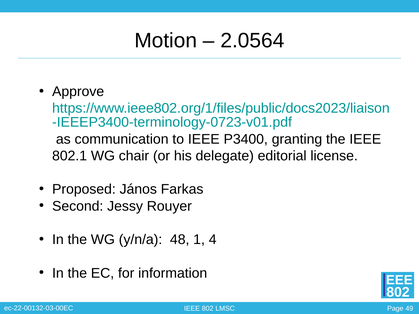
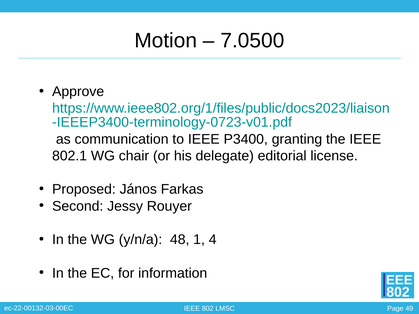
2.0564: 2.0564 -> 7.0500
